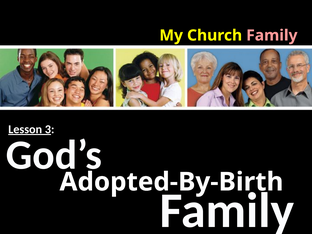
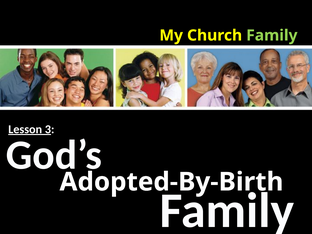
Family at (272, 35) colour: pink -> light green
